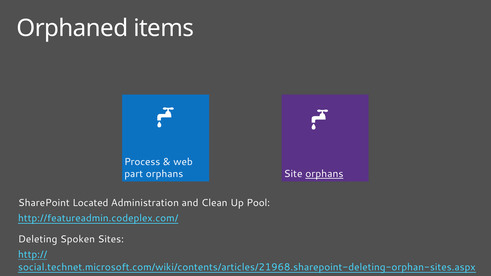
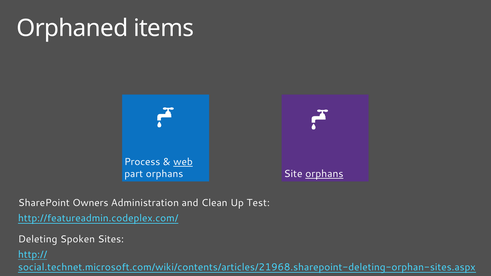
web underline: none -> present
Located: Located -> Owners
Pool: Pool -> Test
